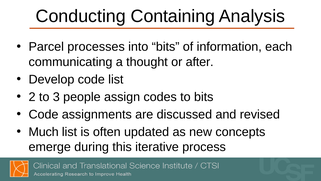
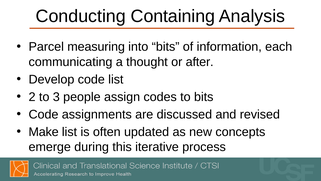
processes: processes -> measuring
Much: Much -> Make
